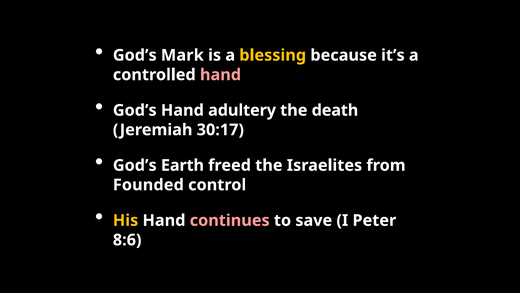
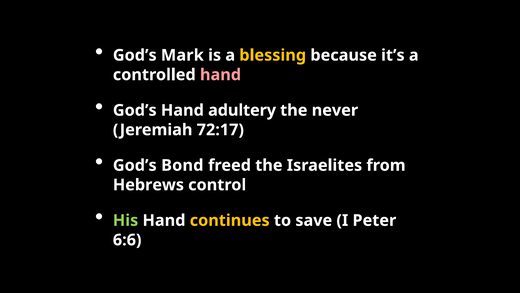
death: death -> never
30:17: 30:17 -> 72:17
Earth: Earth -> Bond
Founded: Founded -> Hebrews
His colour: yellow -> light green
continues colour: pink -> yellow
8:6: 8:6 -> 6:6
